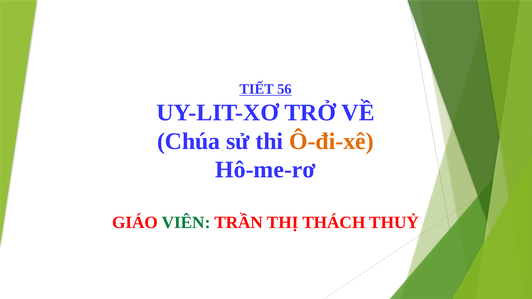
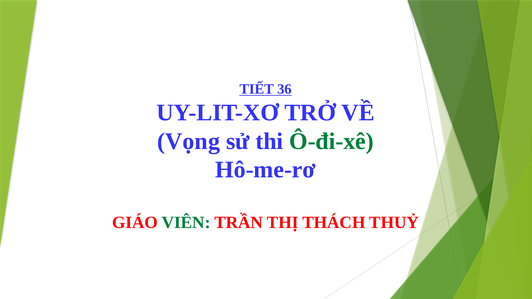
56: 56 -> 36
Chúa: Chúa -> Vọng
Ô-đi-xê colour: orange -> green
